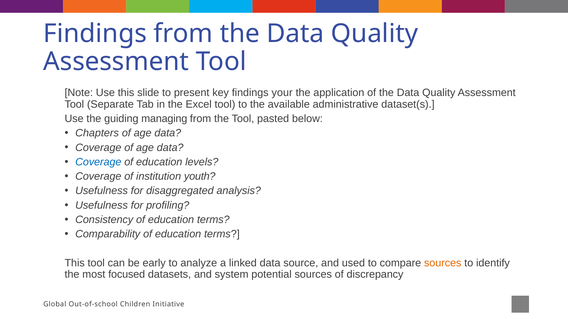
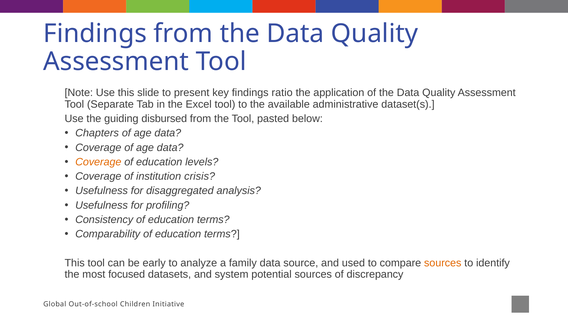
your: your -> ratio
managing: managing -> disbursed
Coverage at (98, 162) colour: blue -> orange
youth: youth -> crisis
linked: linked -> family
